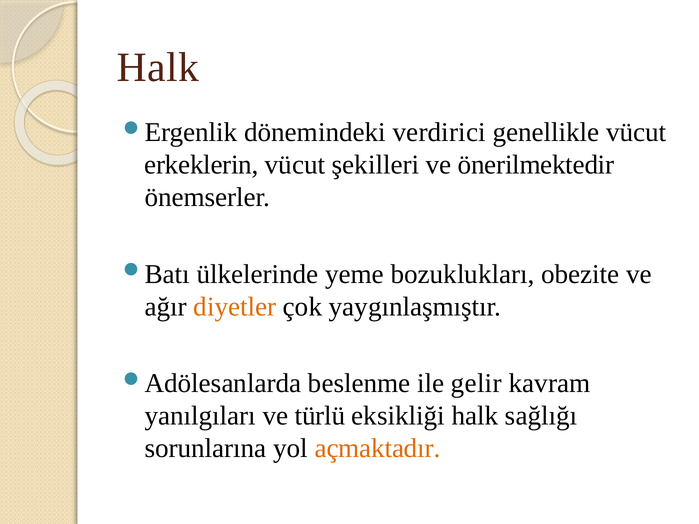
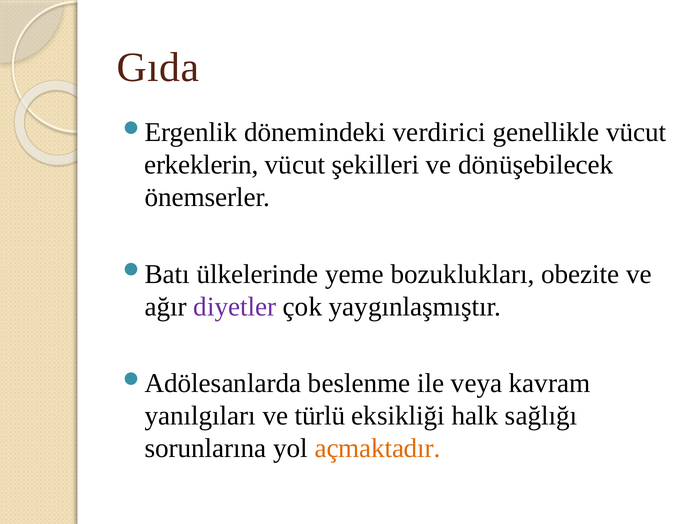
Halk at (158, 68): Halk -> Gıda
önerilmektedir: önerilmektedir -> dönüşebilecek
diyetler colour: orange -> purple
gelir: gelir -> veya
